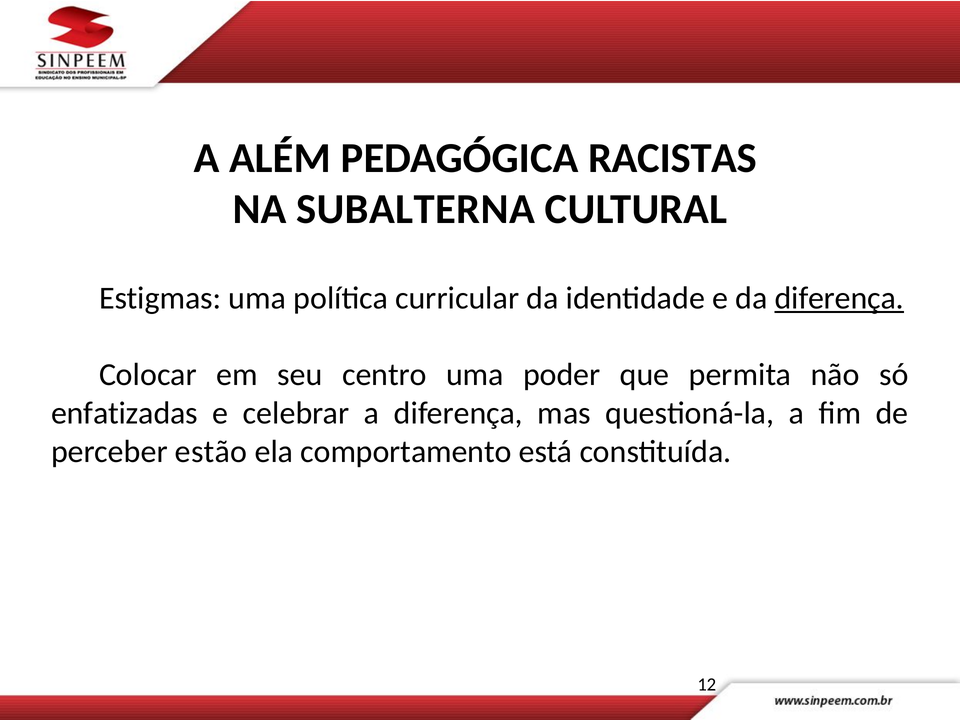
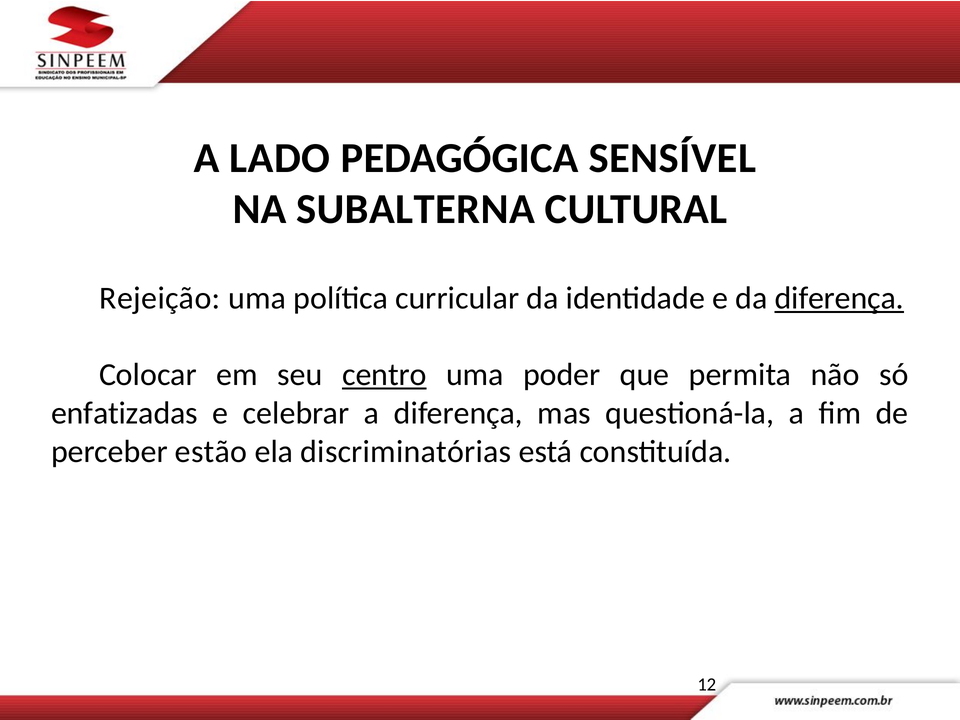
ALÉM: ALÉM -> LADO
RACISTAS: RACISTAS -> SENSÍVEL
Estigmas: Estigmas -> Rejeição
centro underline: none -> present
comportamento: comportamento -> discriminatórias
